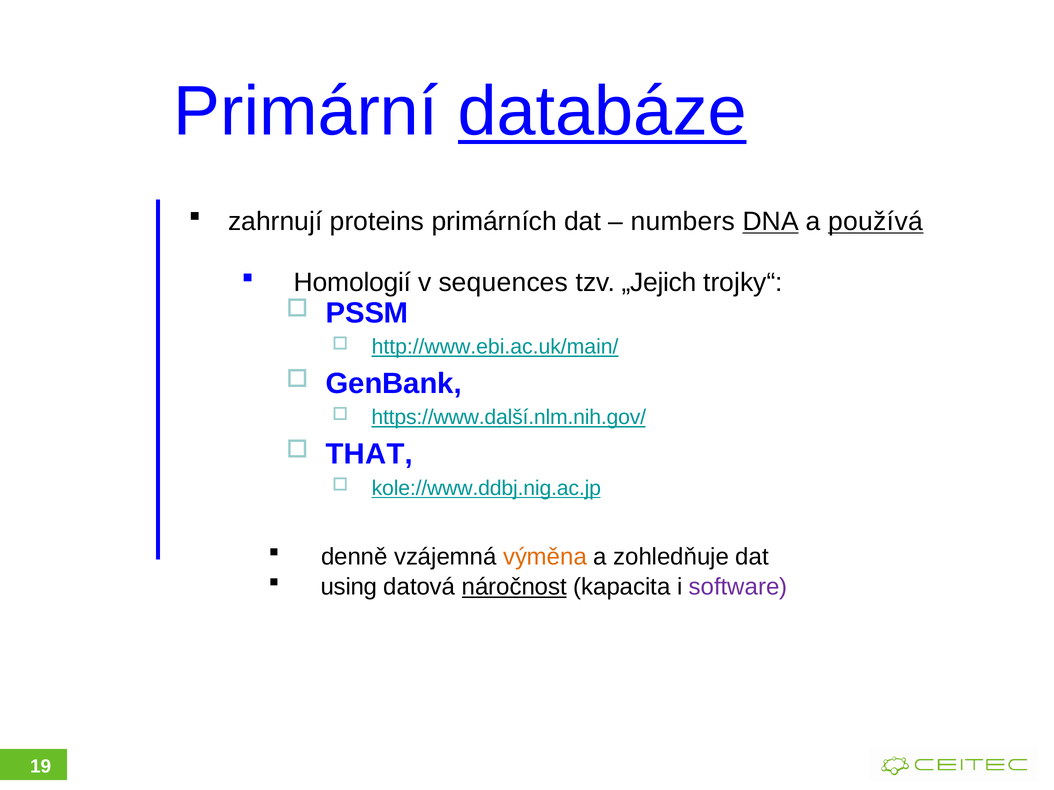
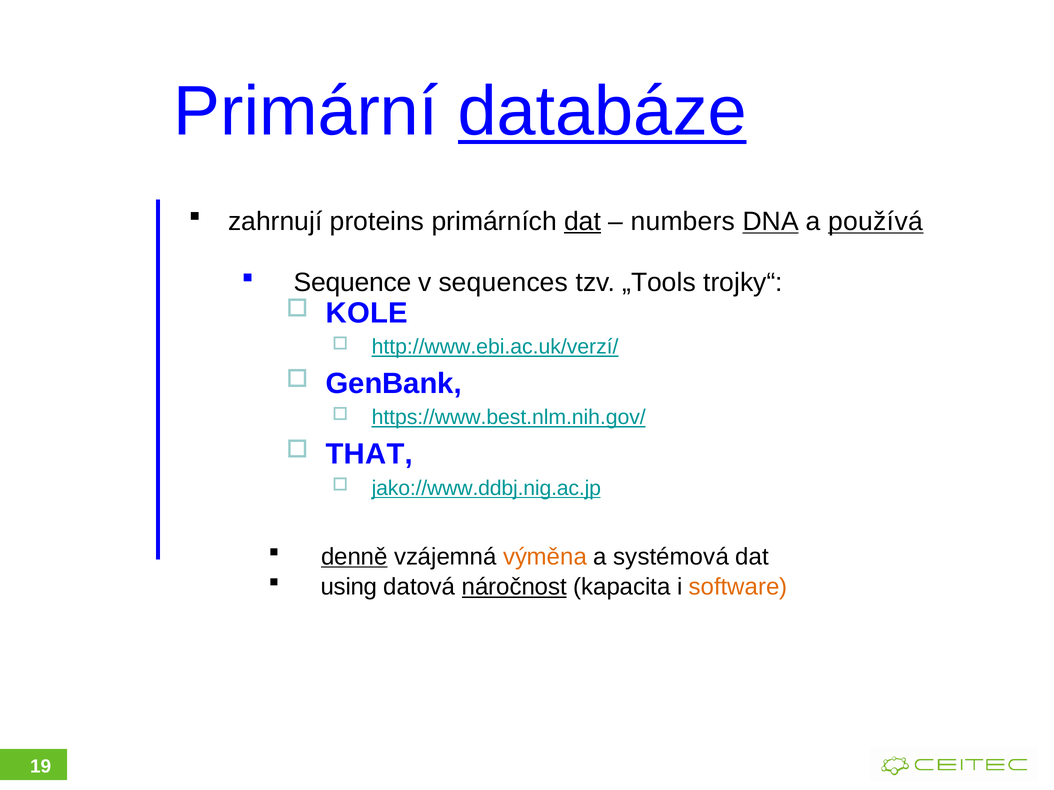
dat at (583, 221) underline: none -> present
Homologií: Homologií -> Sequence
„Jejich: „Jejich -> „Tools
PSSM: PSSM -> KOLE
http://www.ebi.ac.uk/main/: http://www.ebi.ac.uk/main/ -> http://www.ebi.ac.uk/verzí/
https://www.další.nlm.nih.gov/: https://www.další.nlm.nih.gov/ -> https://www.best.nlm.nih.gov/
kole://www.ddbj.nig.ac.jp: kole://www.ddbj.nig.ac.jp -> jako://www.ddbj.nig.ac.jp
denně underline: none -> present
zohledňuje: zohledňuje -> systémová
software colour: purple -> orange
